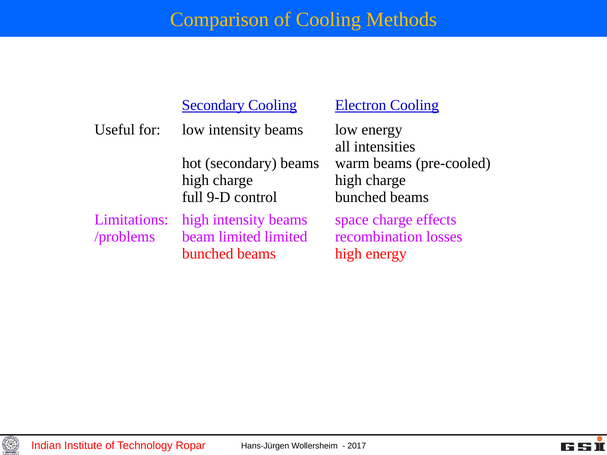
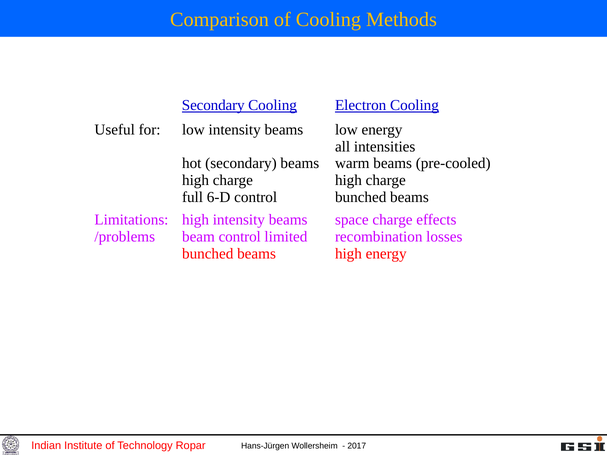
9-D: 9-D -> 6-D
beam limited: limited -> control
